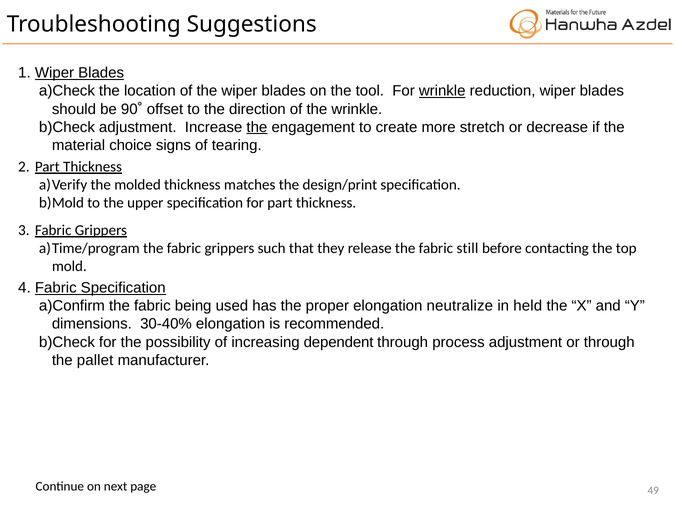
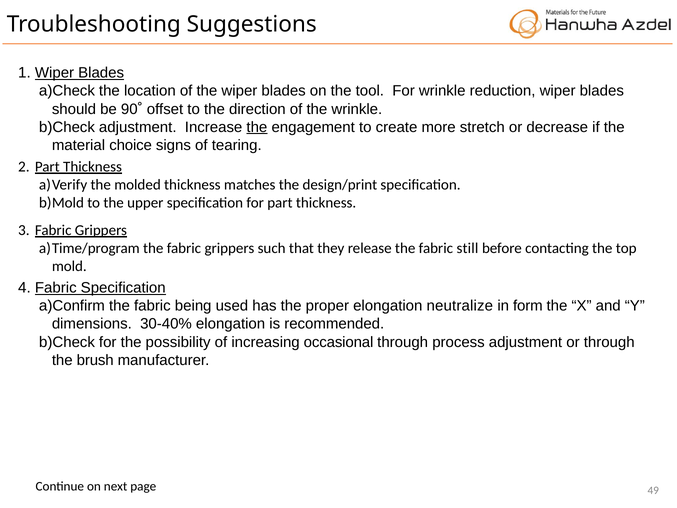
wrinkle at (442, 91) underline: present -> none
held: held -> form
dependent: dependent -> occasional
pallet: pallet -> brush
